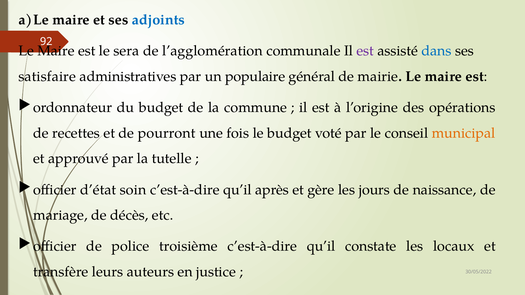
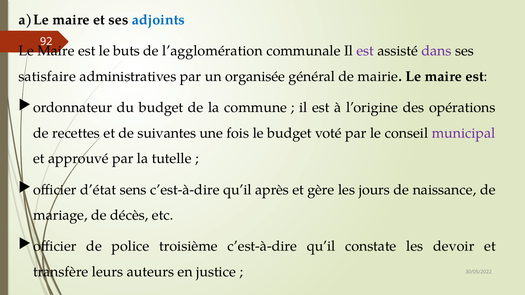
sera: sera -> buts
dans colour: blue -> purple
populaire: populaire -> organisée
pourront: pourront -> suivantes
municipal colour: orange -> purple
soin: soin -> sens
locaux: locaux -> devoir
